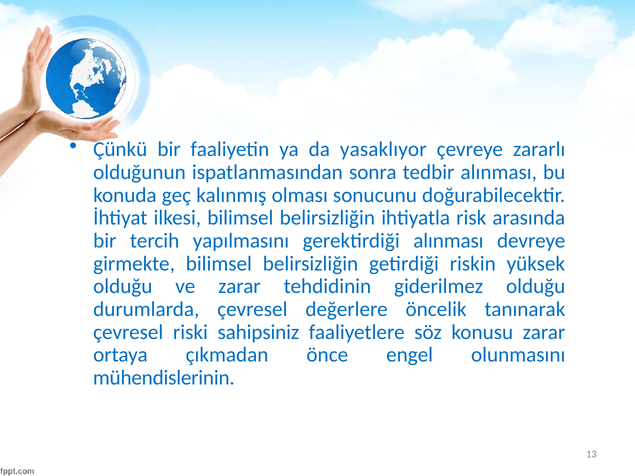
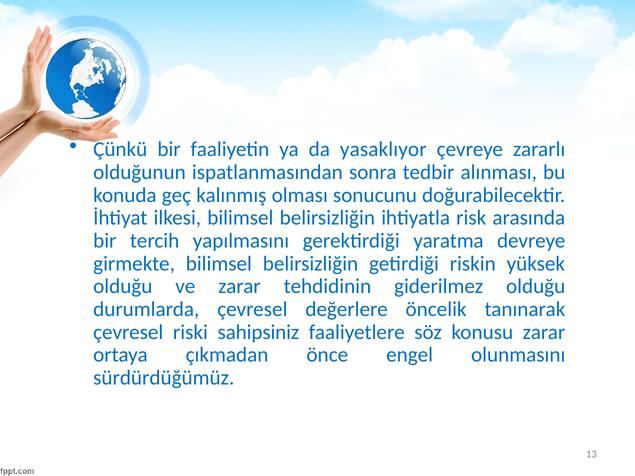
gerektirdiği alınması: alınması -> yaratma
mühendislerinin: mühendislerinin -> sürdürdüğümüz
